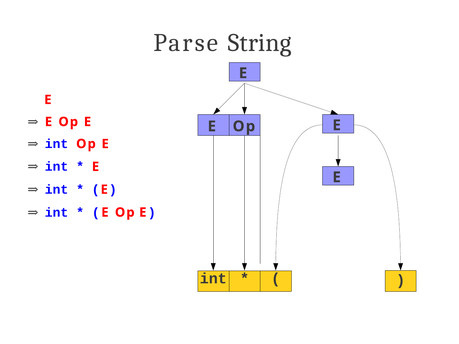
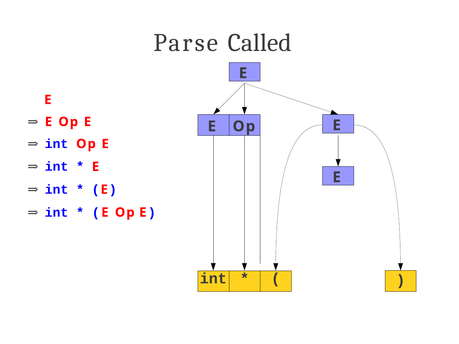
String: String -> Called
